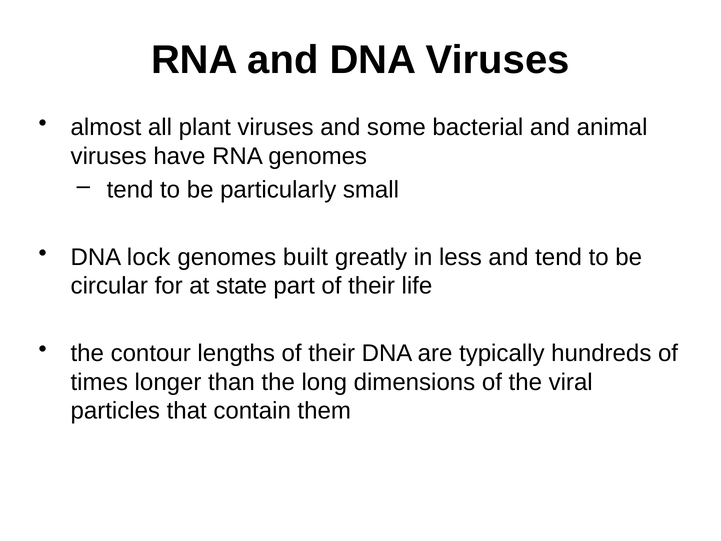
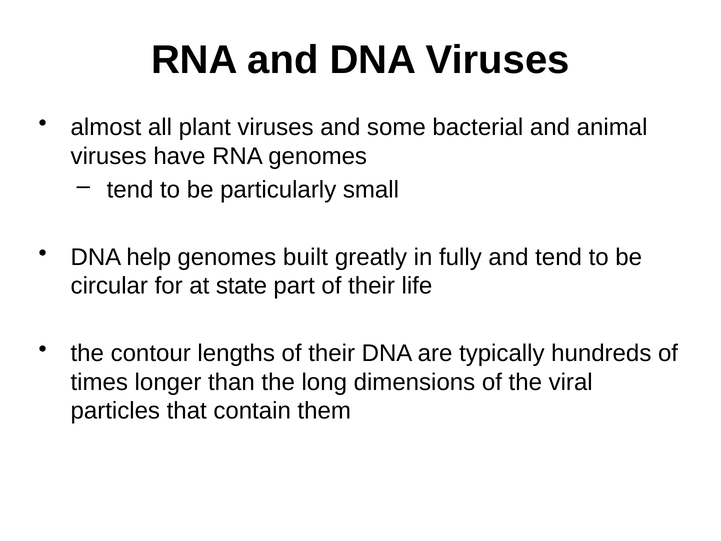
lock: lock -> help
less: less -> fully
